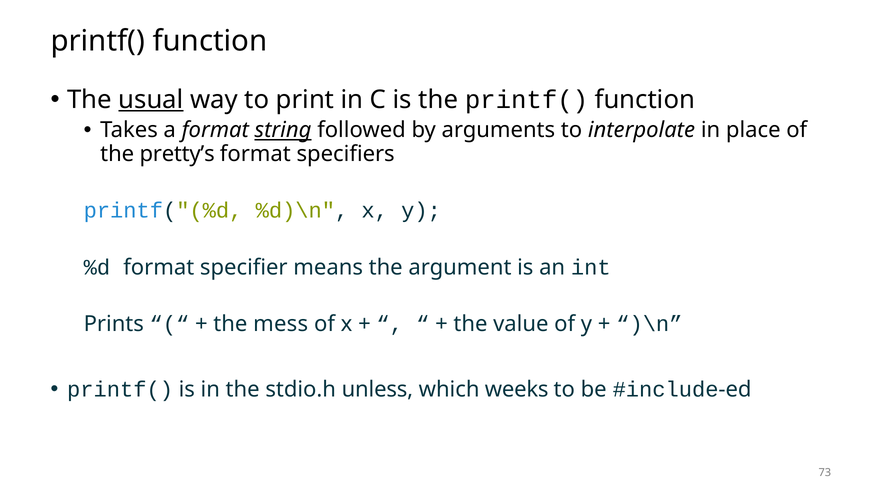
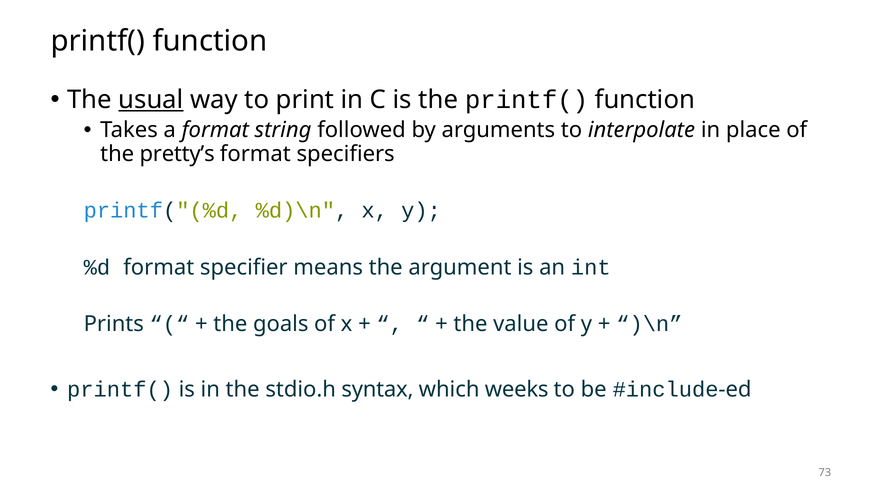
string underline: present -> none
mess: mess -> goals
unless: unless -> syntax
